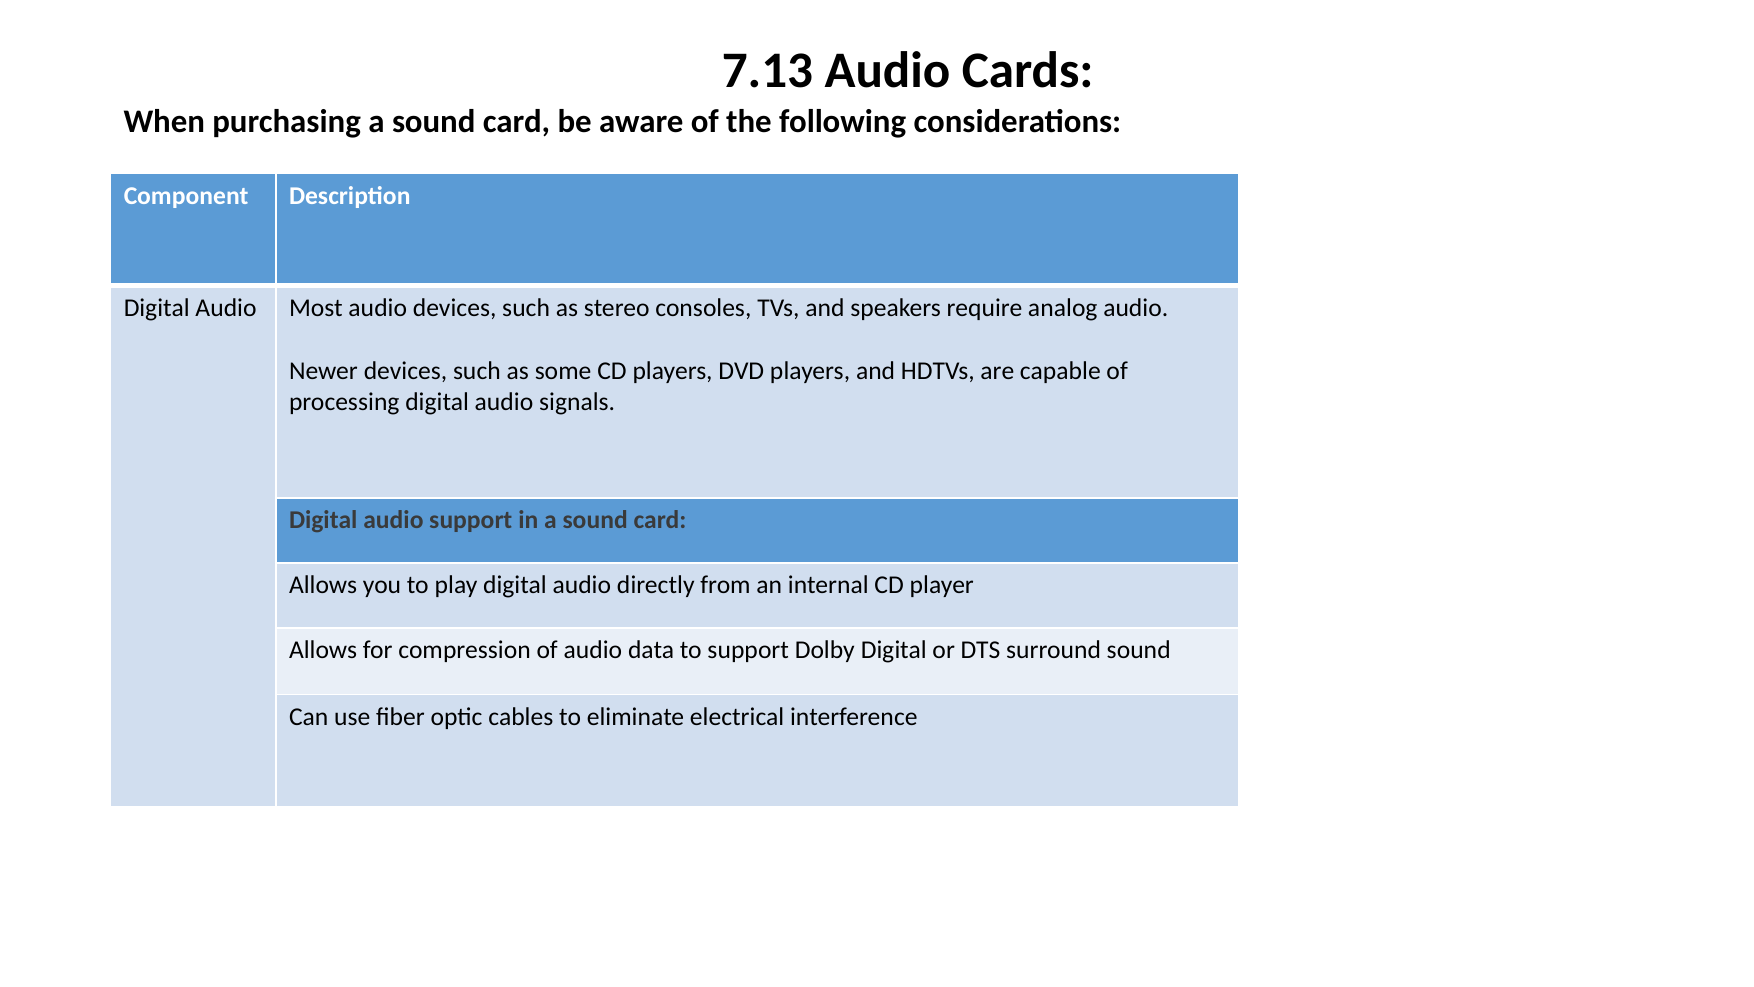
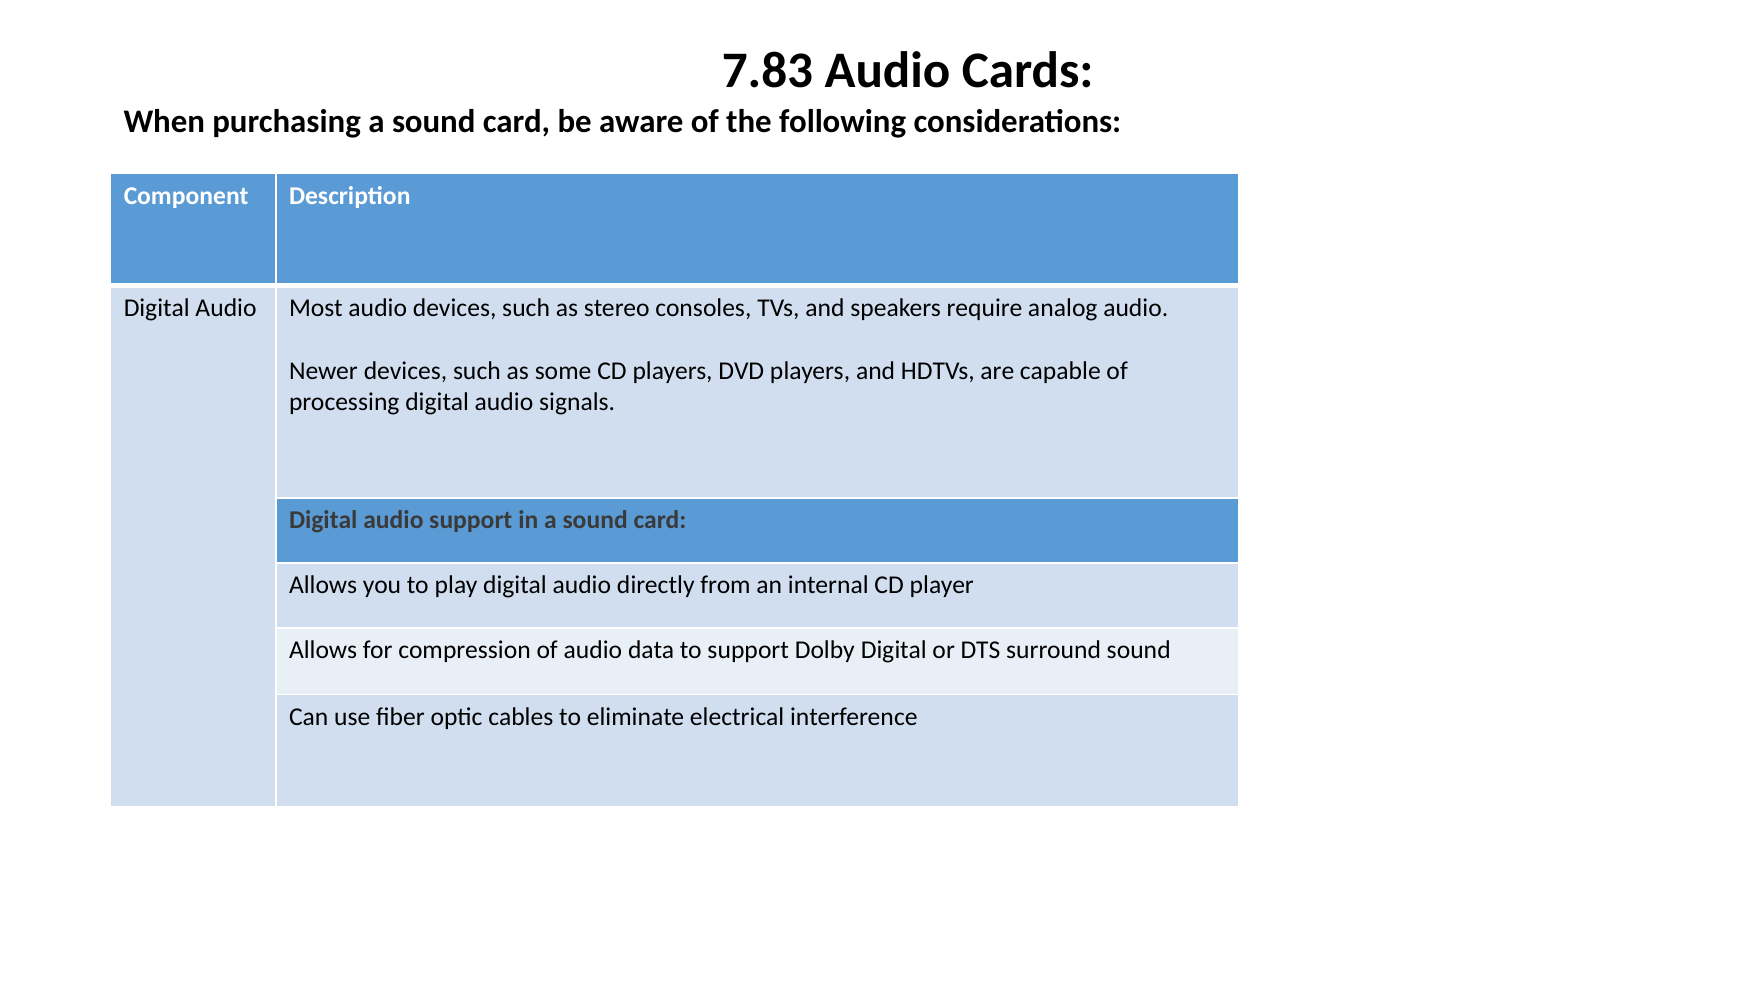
7.13: 7.13 -> 7.83
